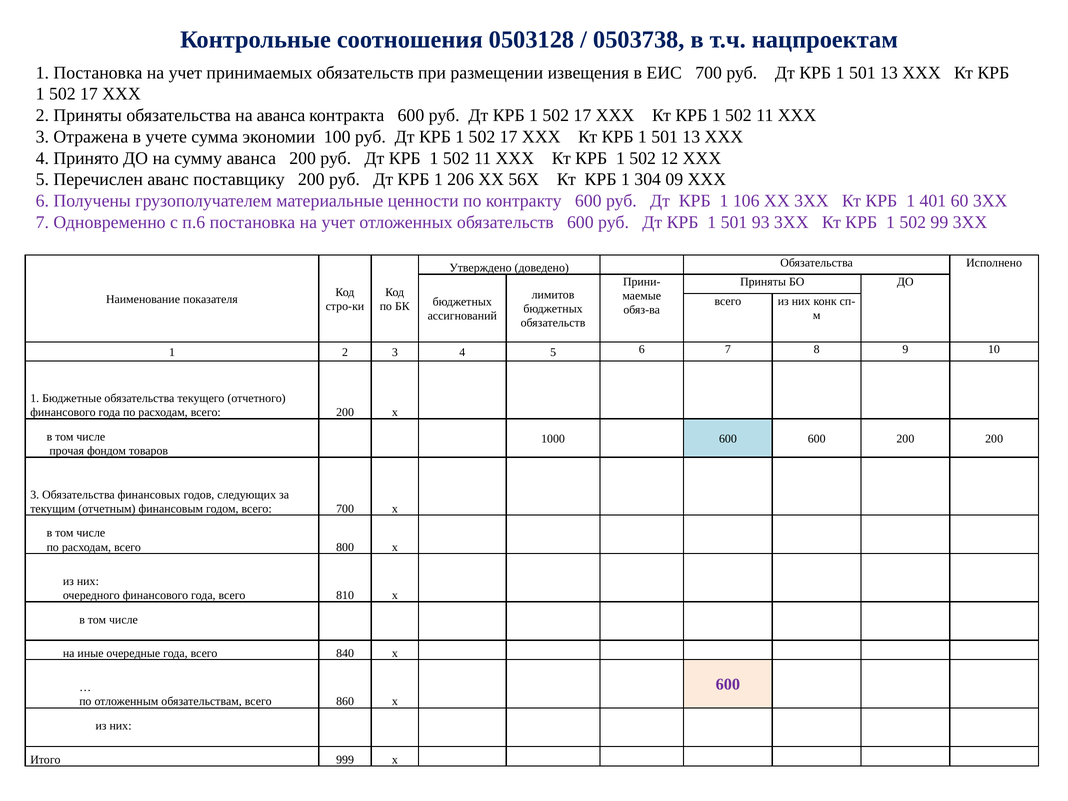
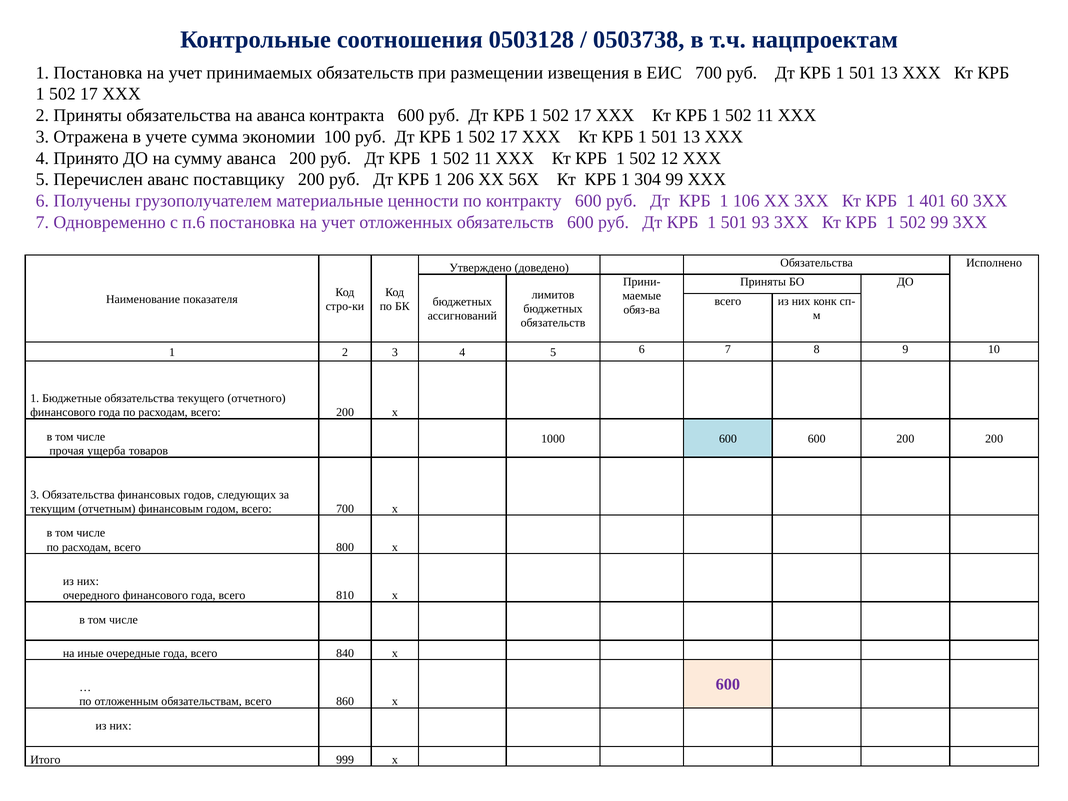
304 09: 09 -> 99
фондом: фондом -> ущерба
